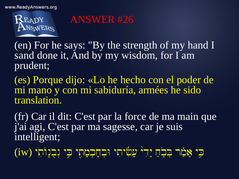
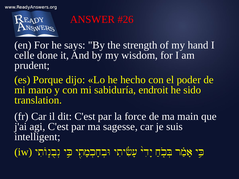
sand: sand -> celle
armées: armées -> endroit
